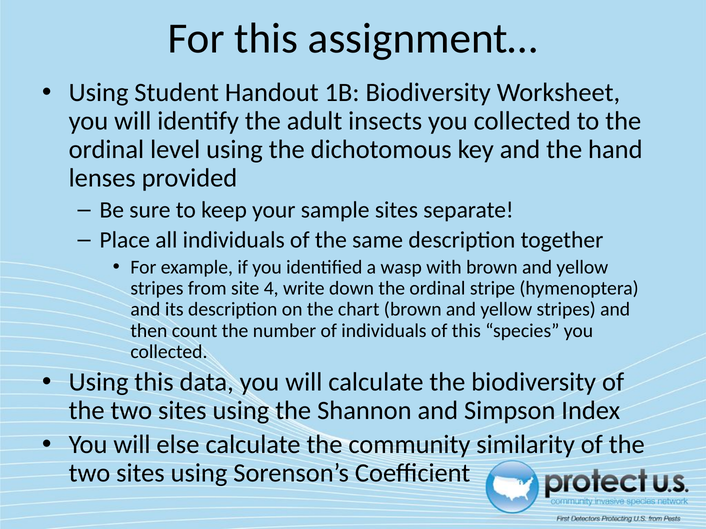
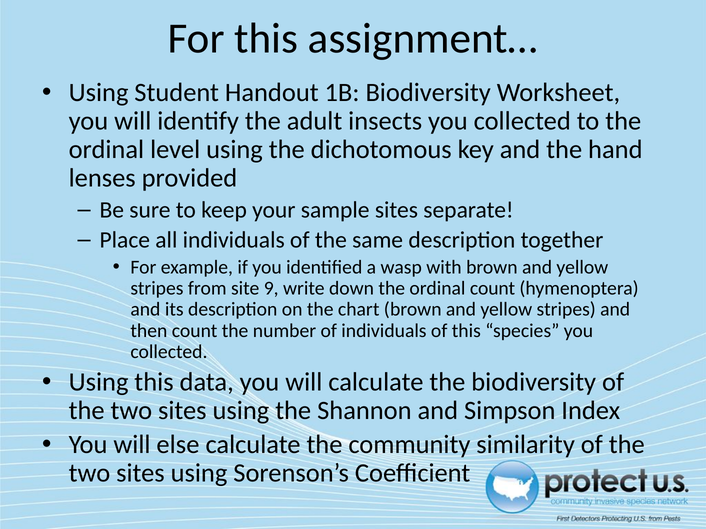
4: 4 -> 9
ordinal stripe: stripe -> count
